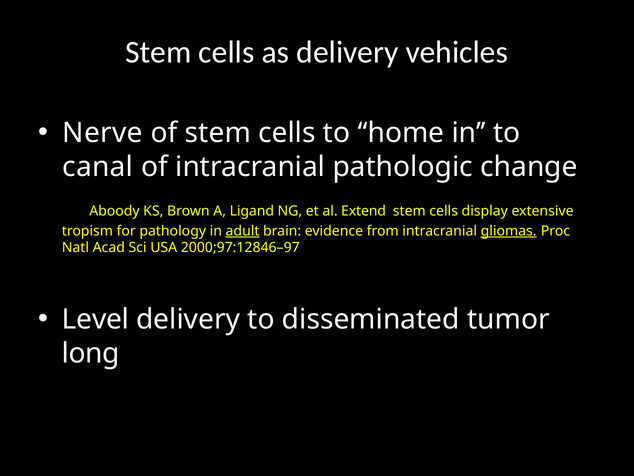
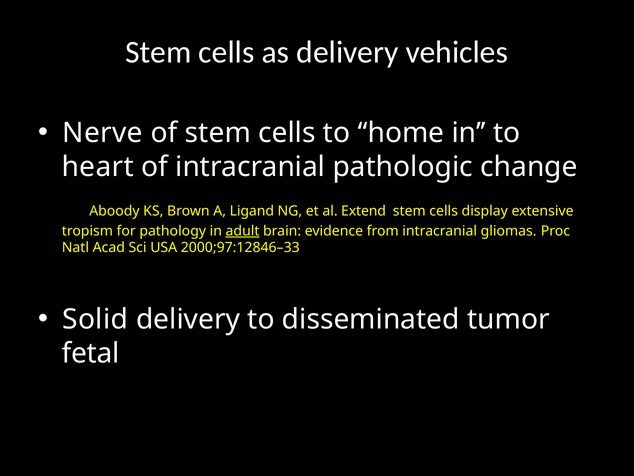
canal: canal -> heart
gliomas underline: present -> none
2000;97:12846–97: 2000;97:12846–97 -> 2000;97:12846–33
Level: Level -> Solid
long: long -> fetal
